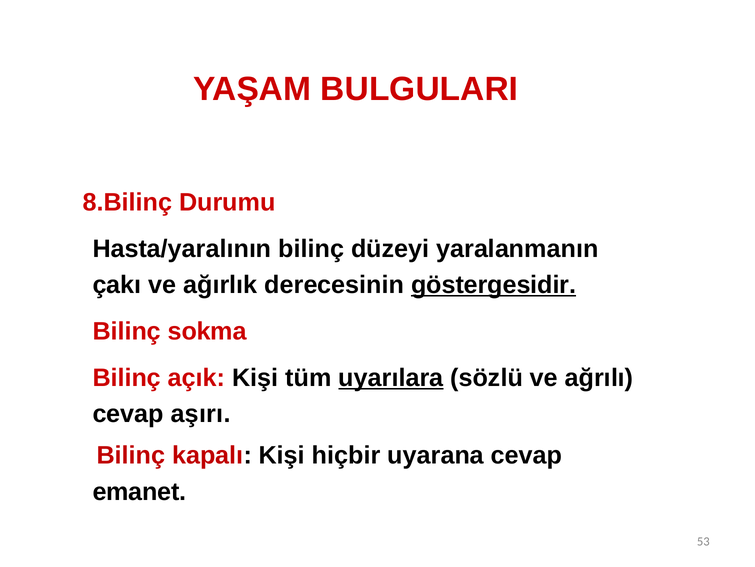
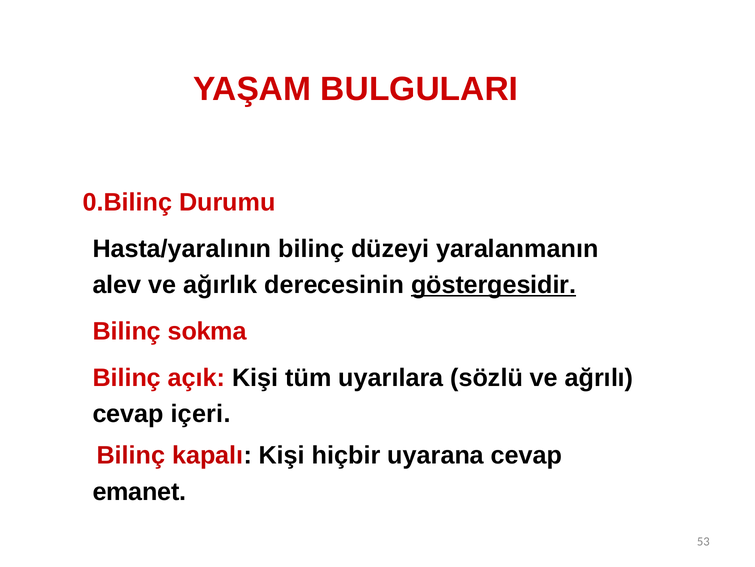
8.Bilinç: 8.Bilinç -> 0.Bilinç
çakı: çakı -> alev
uyarılara underline: present -> none
aşırı: aşırı -> içeri
